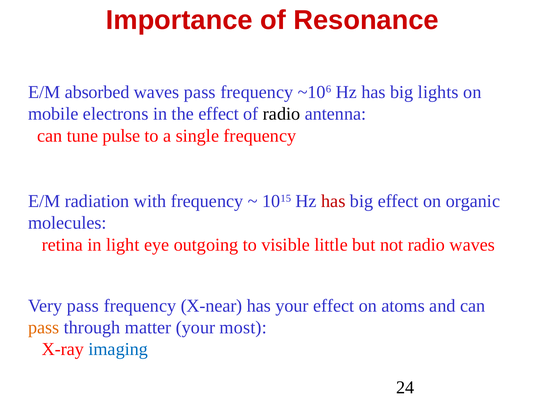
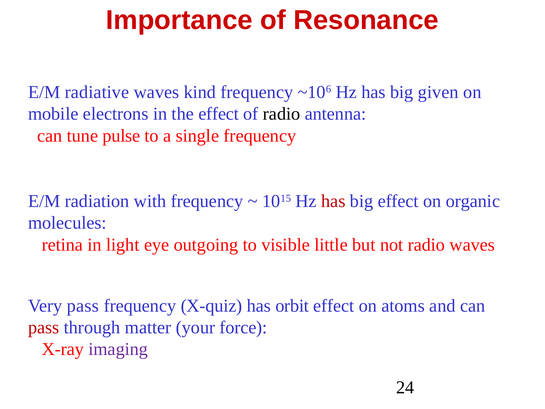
absorbed: absorbed -> radiative
waves pass: pass -> kind
lights: lights -> given
X-near: X-near -> X-quiz
has your: your -> orbit
pass at (44, 327) colour: orange -> red
most: most -> force
imaging colour: blue -> purple
